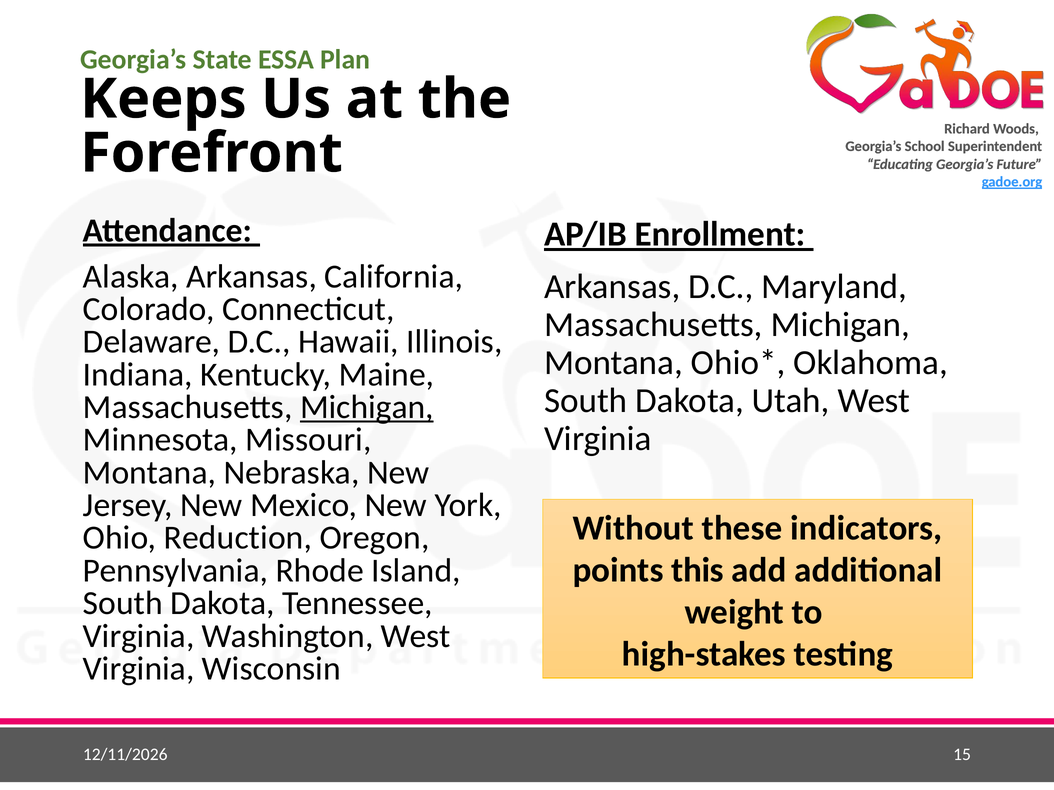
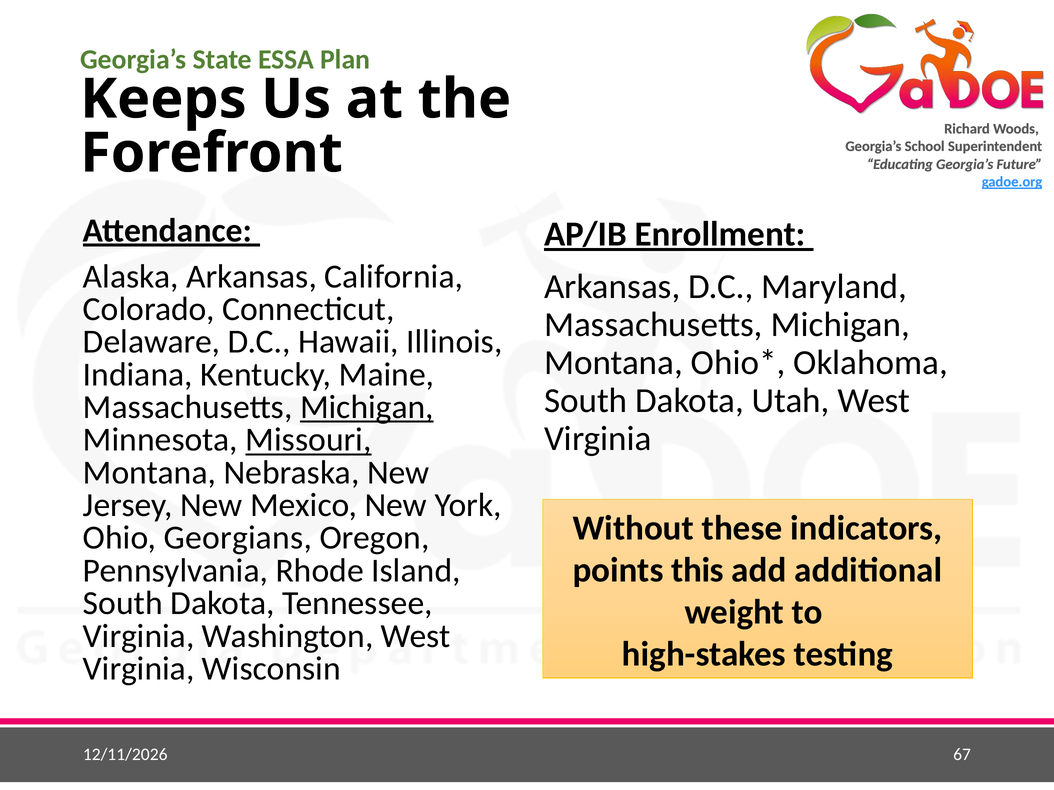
Missouri underline: none -> present
Reduction: Reduction -> Georgians
15: 15 -> 67
